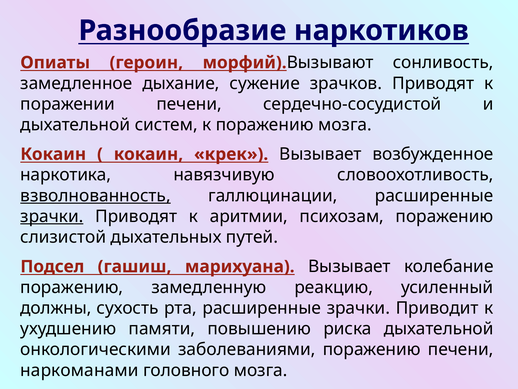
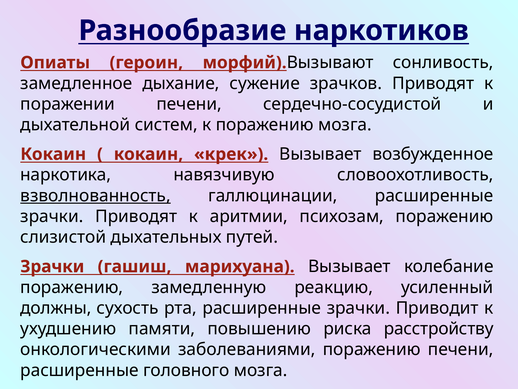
зрачки at (52, 216) underline: present -> none
Подсел at (52, 266): Подсел -> Зрачки
риска дыхательной: дыхательной -> расстройству
наркоманами at (79, 370): наркоманами -> расширенные
